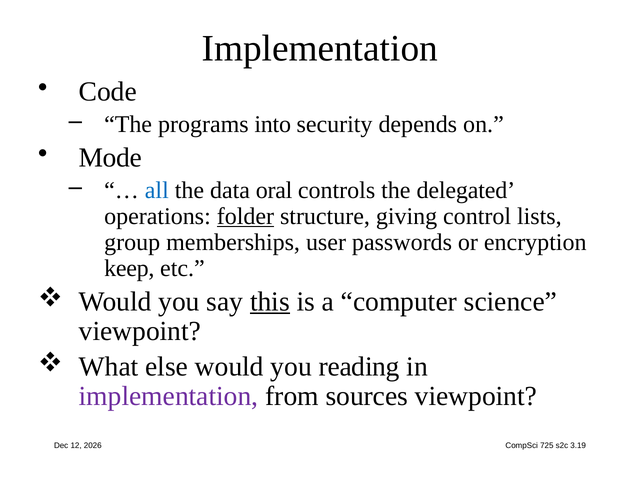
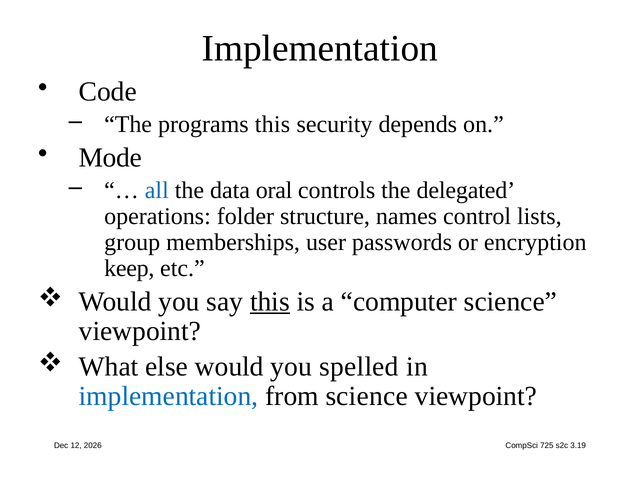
programs into: into -> this
folder underline: present -> none
giving: giving -> names
reading: reading -> spelled
implementation at (169, 396) colour: purple -> blue
from sources: sources -> science
